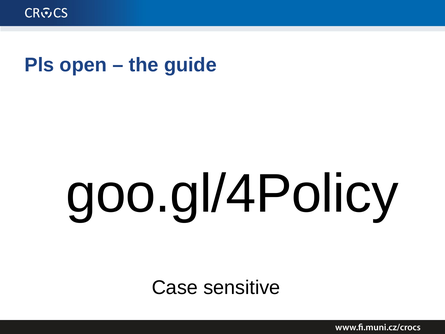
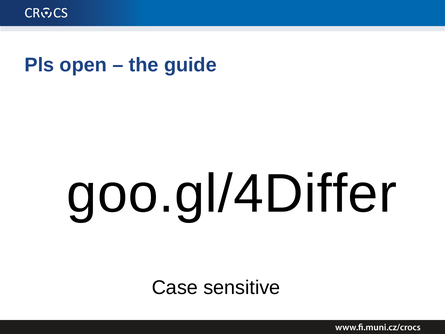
goo.gl/4Policy: goo.gl/4Policy -> goo.gl/4Differ
